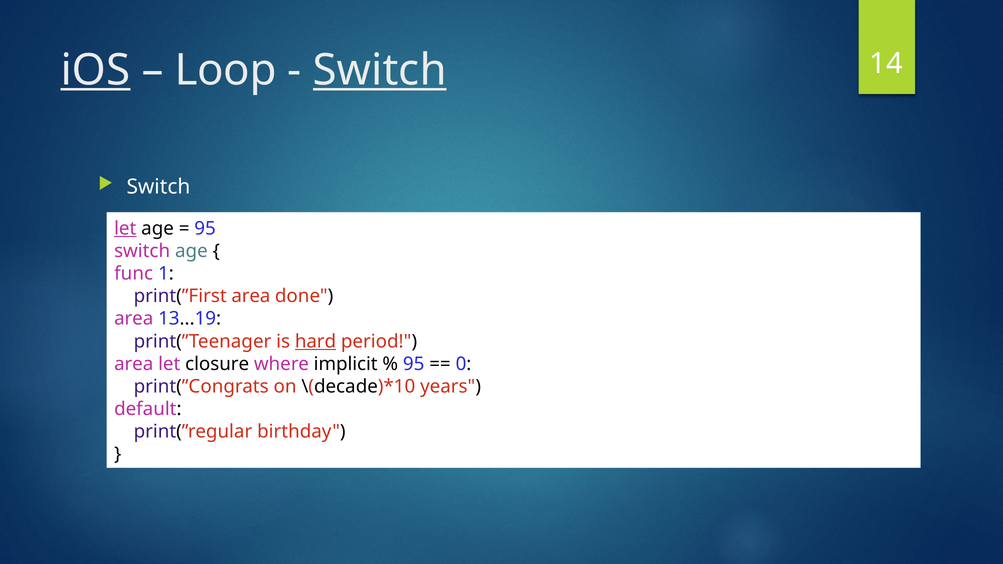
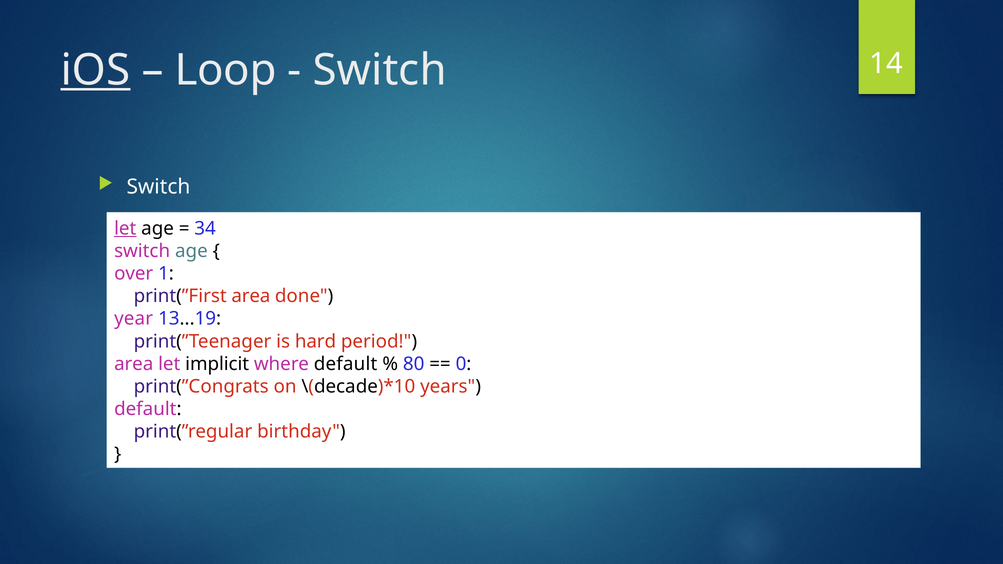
Switch at (380, 70) underline: present -> none
95 at (205, 229): 95 -> 34
func: func -> over
area at (134, 319): area -> year
hard underline: present -> none
closure: closure -> implicit
where implicit: implicit -> default
95 at (414, 364): 95 -> 80
